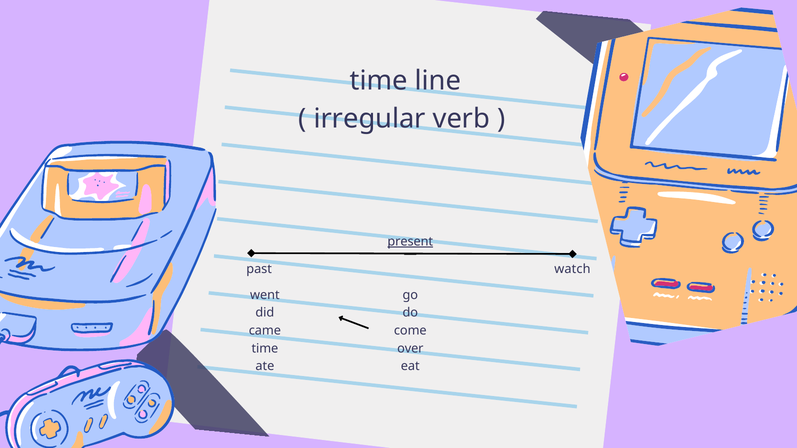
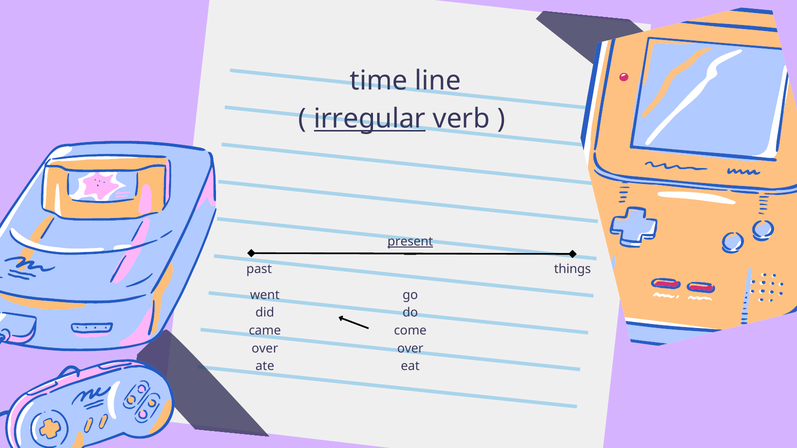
irregular underline: none -> present
watch: watch -> things
time at (265, 349): time -> over
